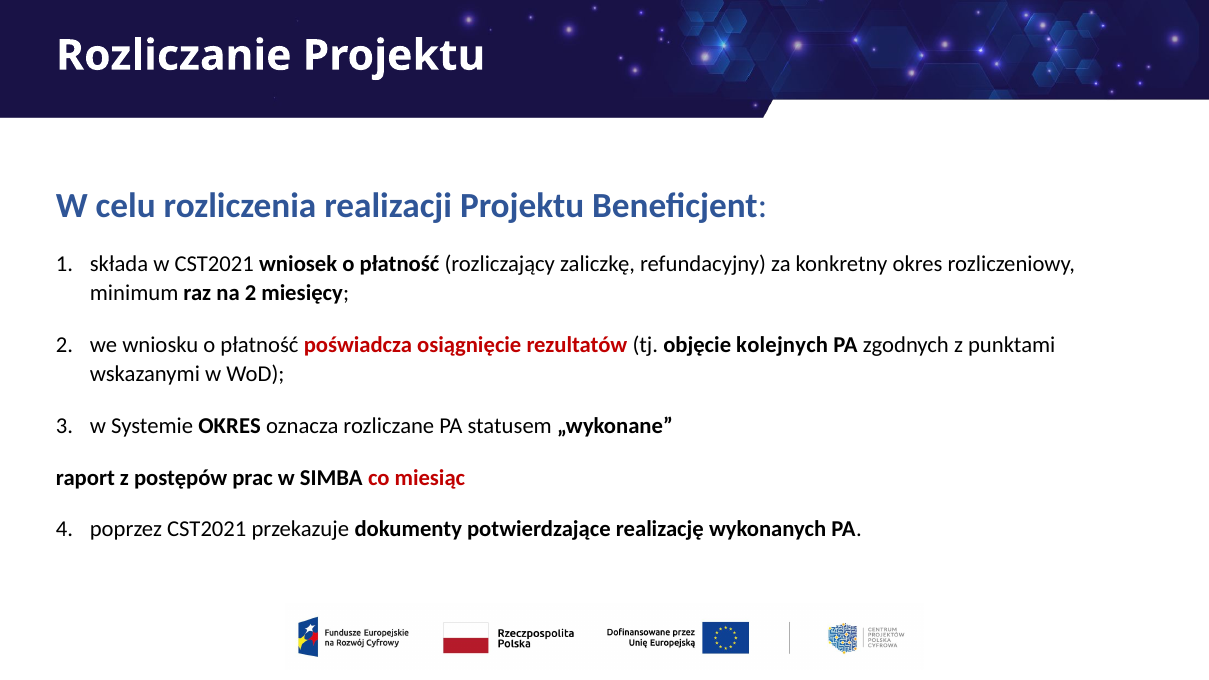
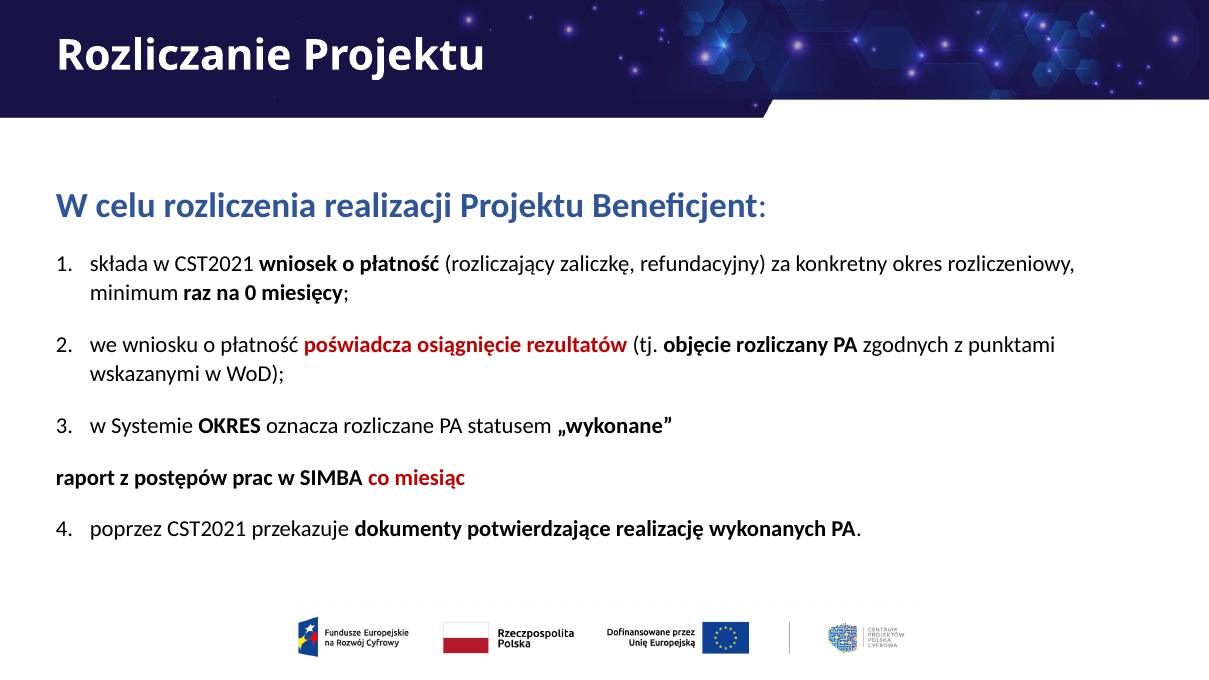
na 2: 2 -> 0
kolejnych: kolejnych -> rozliczany
